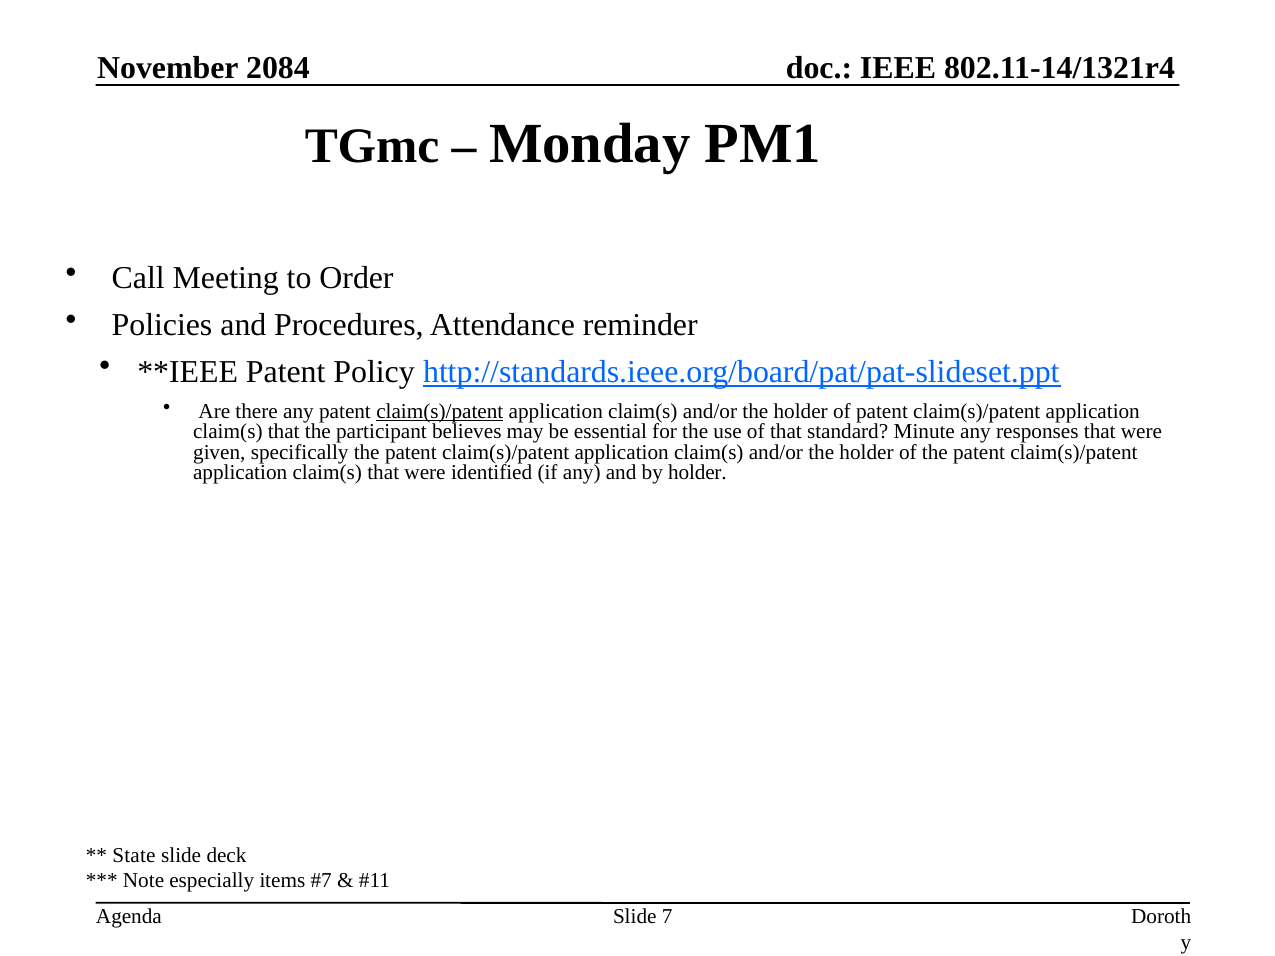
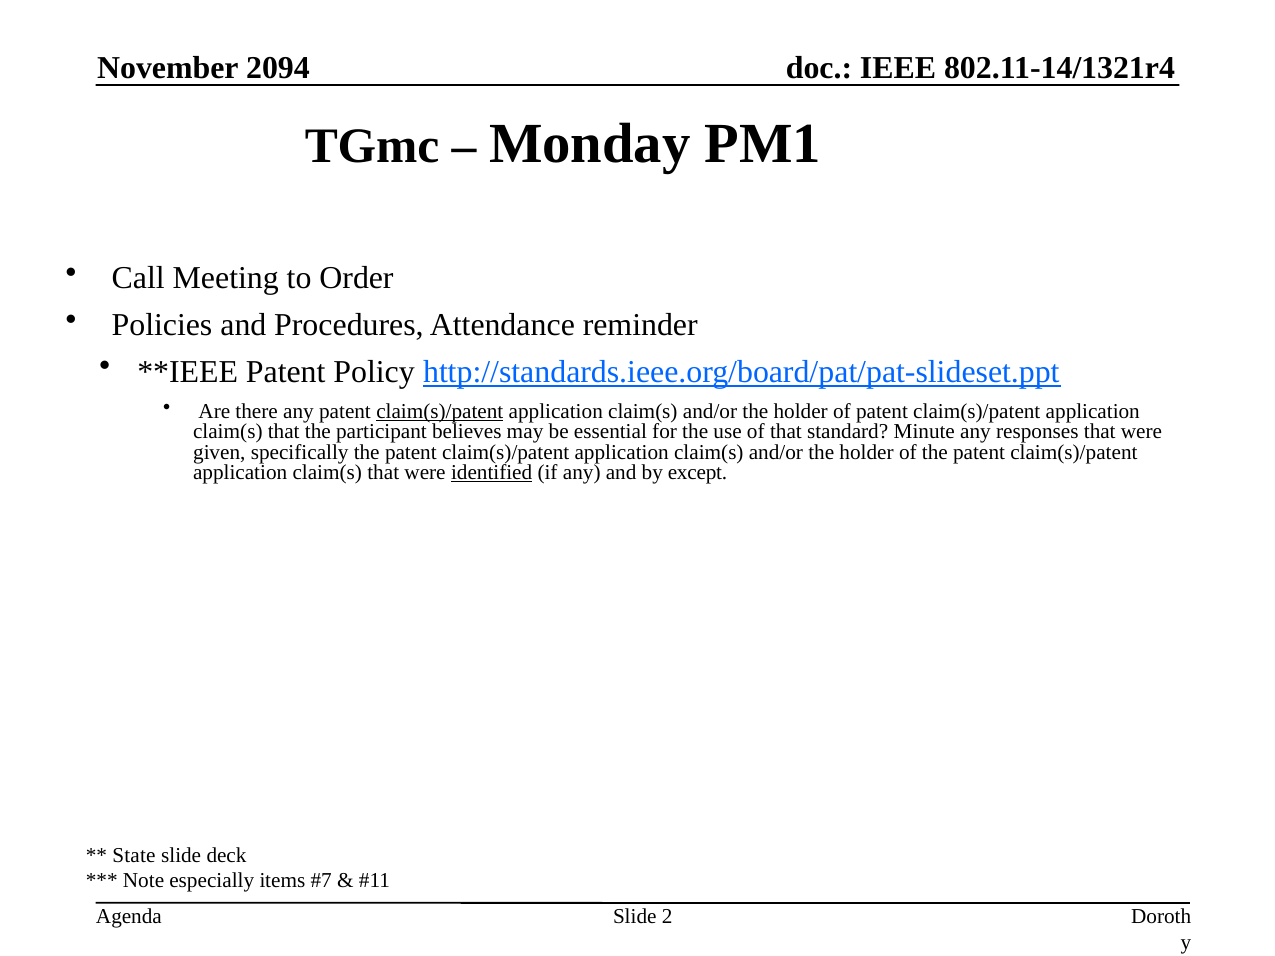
2084: 2084 -> 2094
identified underline: none -> present
by holder: holder -> except
7: 7 -> 2
